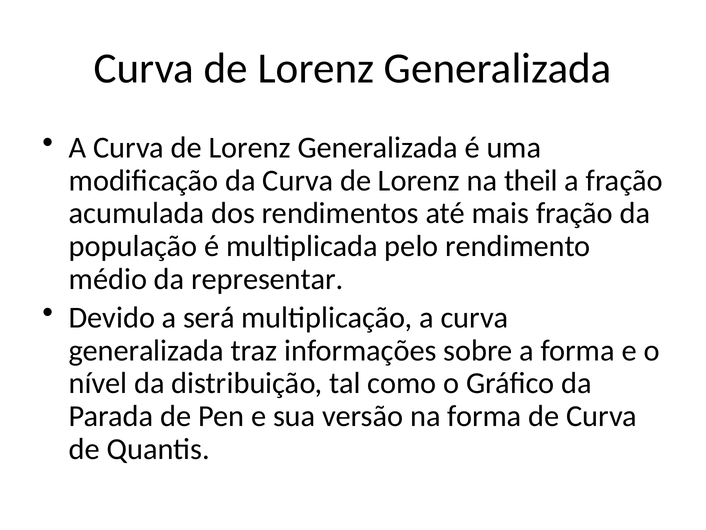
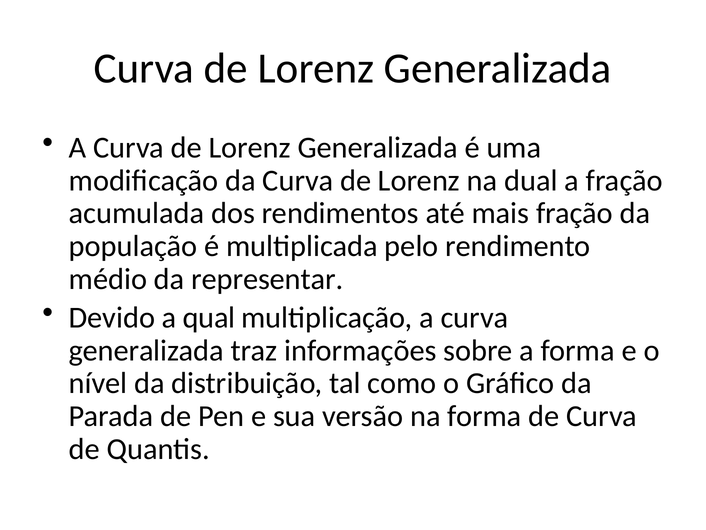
theil: theil -> dual
será: será -> qual
